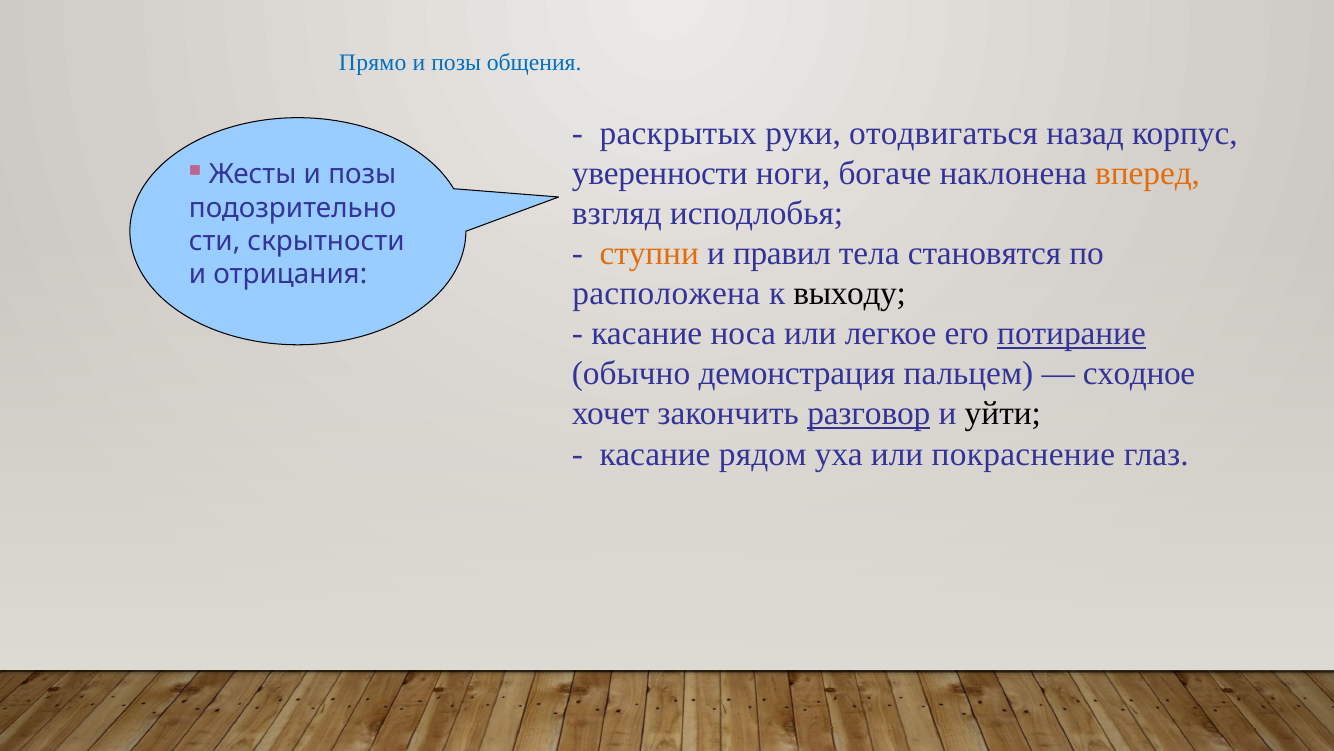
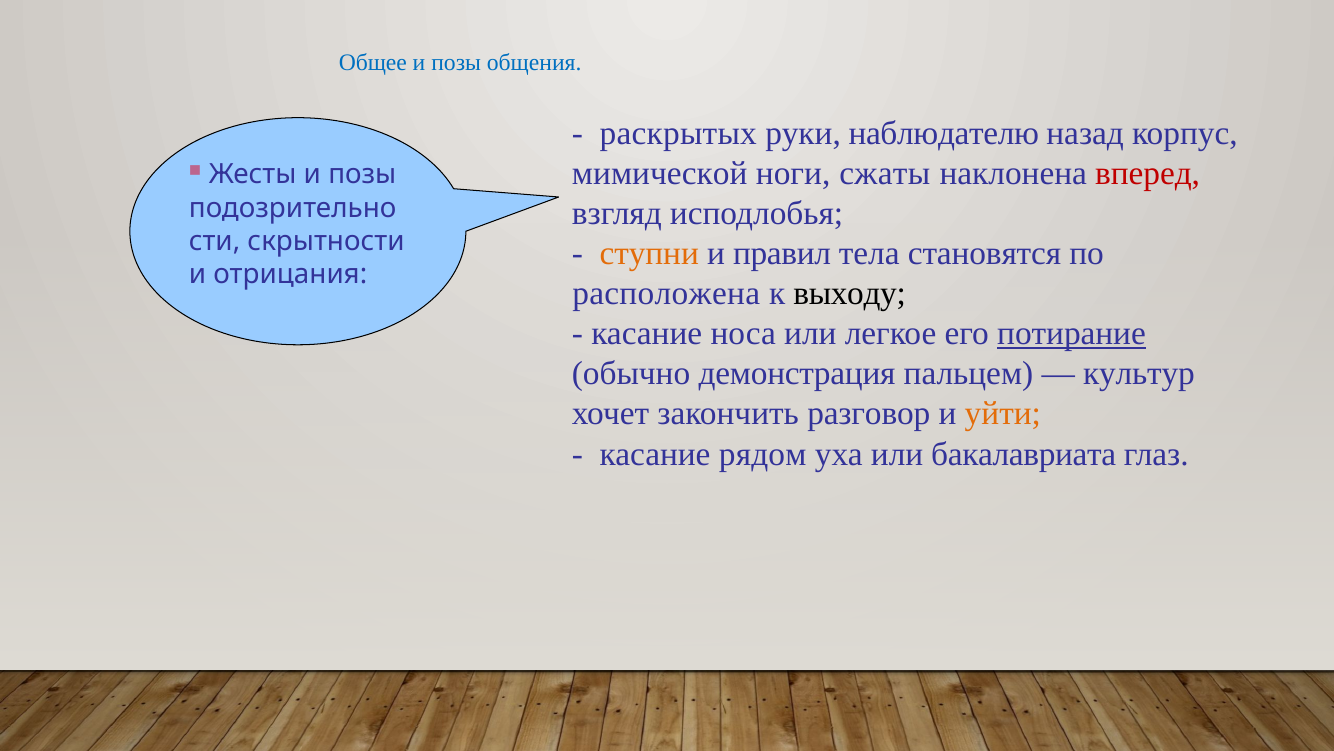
Прямо: Прямо -> Общее
отодвигаться: отодвигаться -> наблюдателю
уверенности: уверенности -> мимической
богаче: богаче -> сжаты
вперед colour: orange -> red
сходное: сходное -> культур
разговор underline: present -> none
уйти colour: black -> orange
покраснение: покраснение -> бакалавриата
